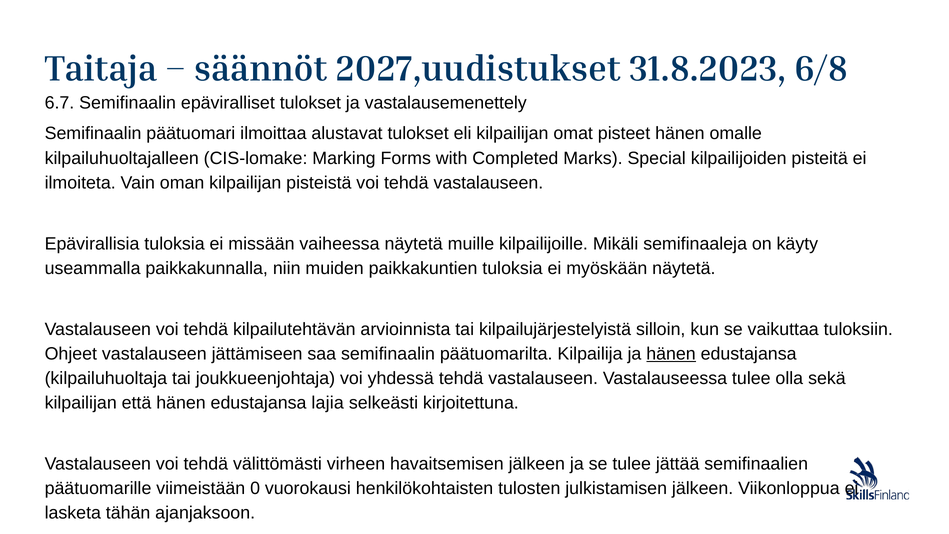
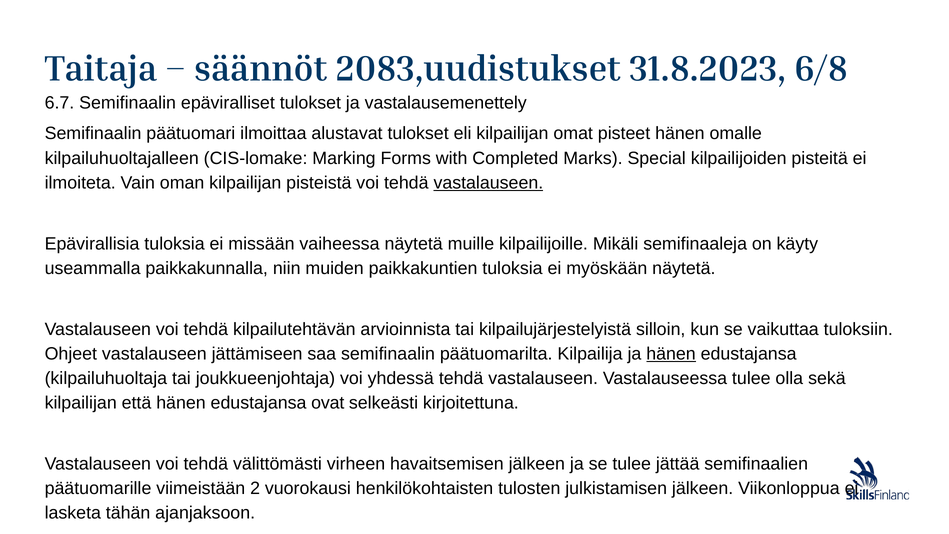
2027,uudistukset: 2027,uudistukset -> 2083,uudistukset
vastalauseen at (488, 183) underline: none -> present
lajia: lajia -> ovat
0: 0 -> 2
